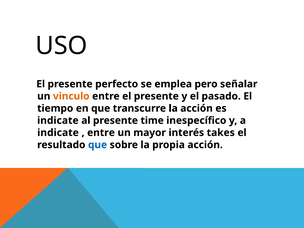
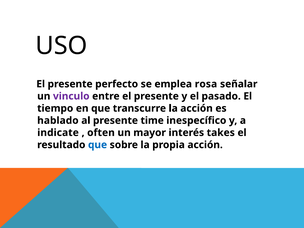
pero: pero -> rosa
vinculo colour: orange -> purple
indicate at (58, 120): indicate -> hablado
entre at (101, 133): entre -> often
